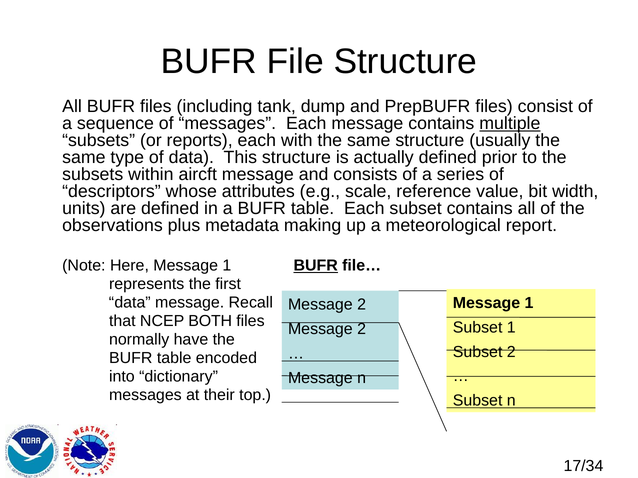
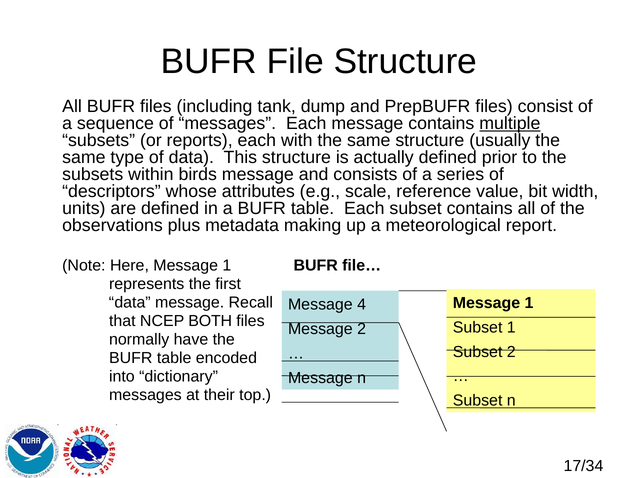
aircft: aircft -> birds
BUFR at (316, 266) underline: present -> none
2 at (362, 305): 2 -> 4
